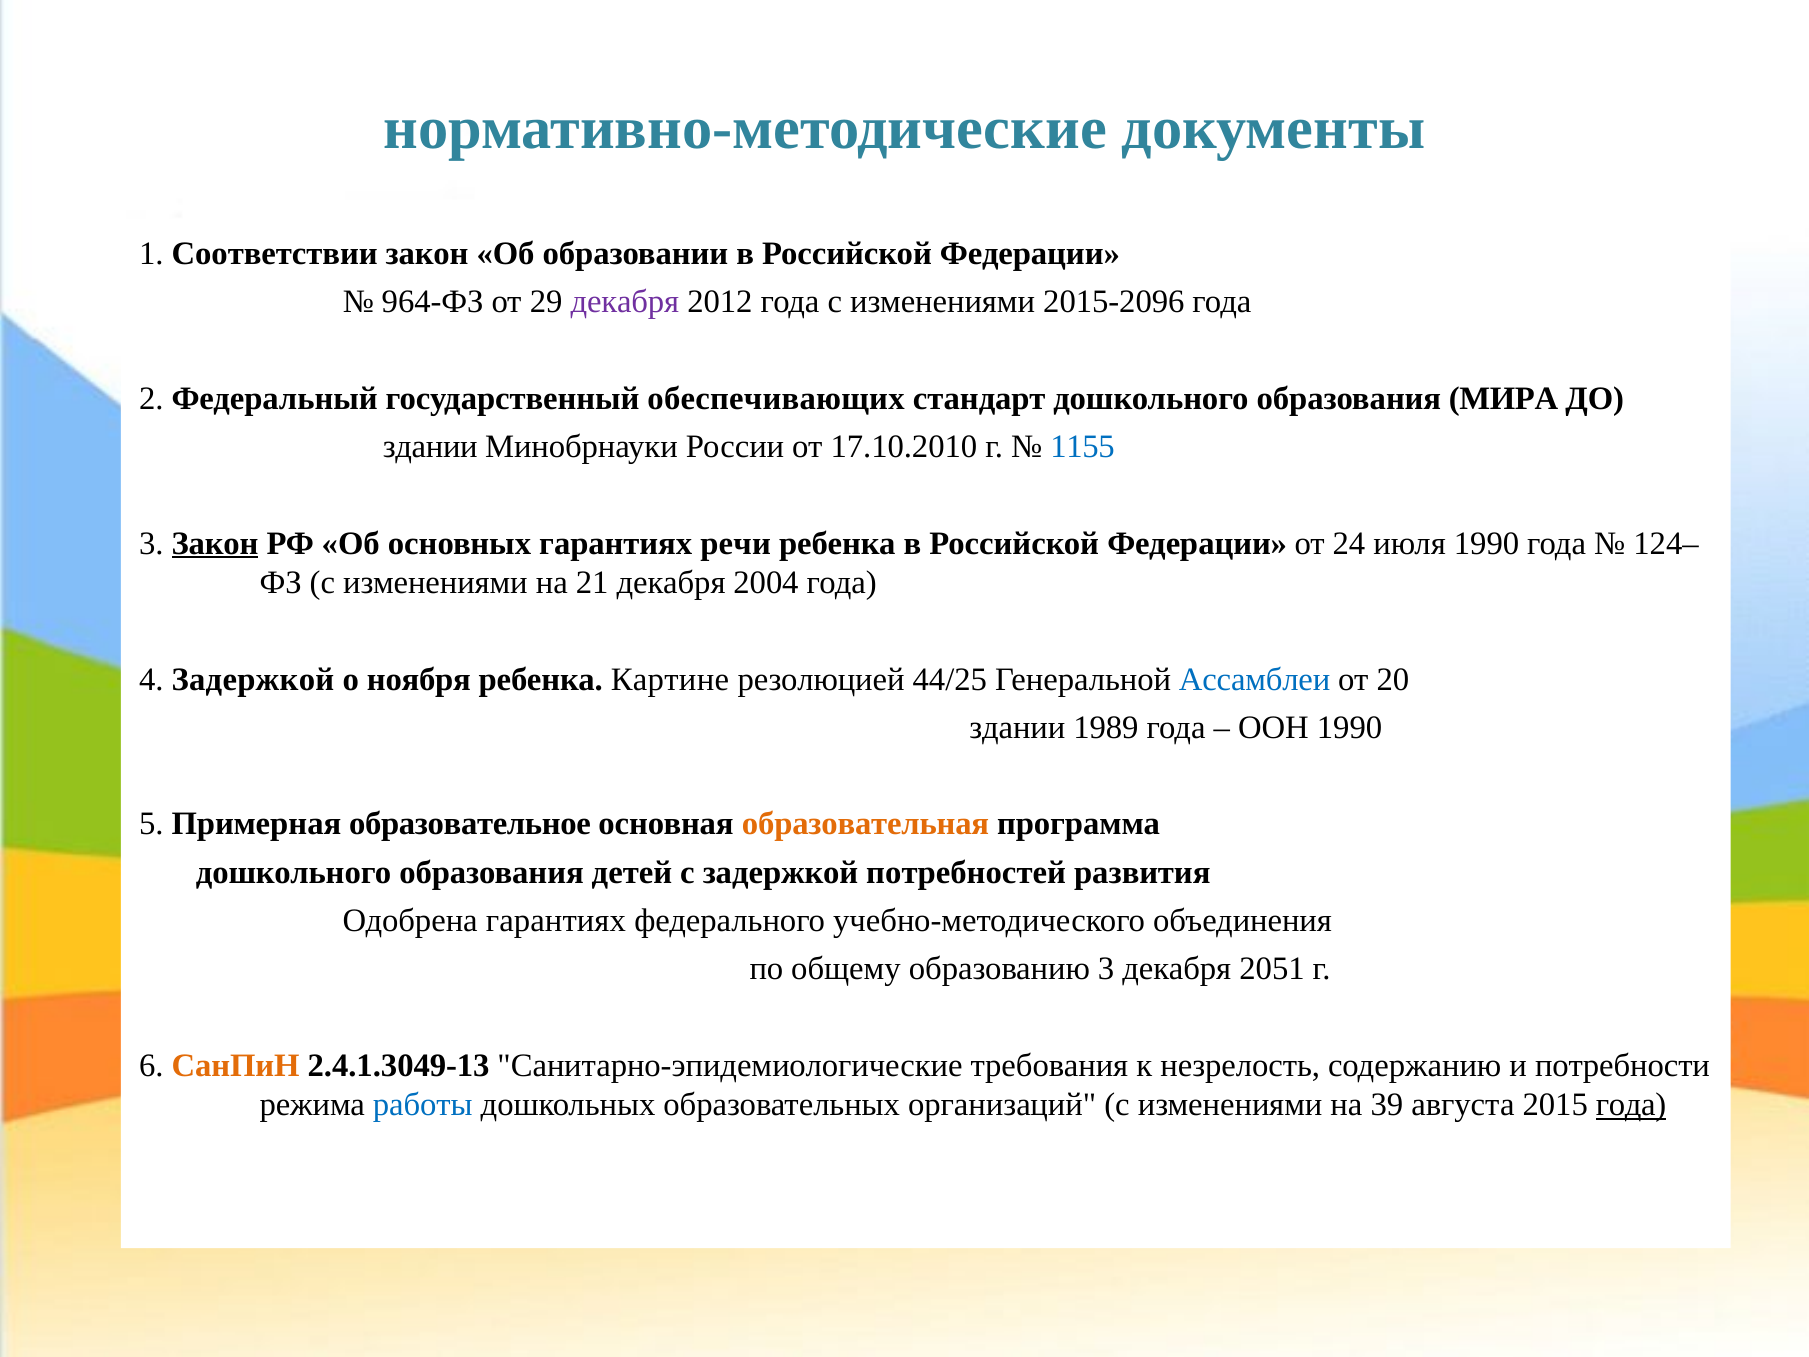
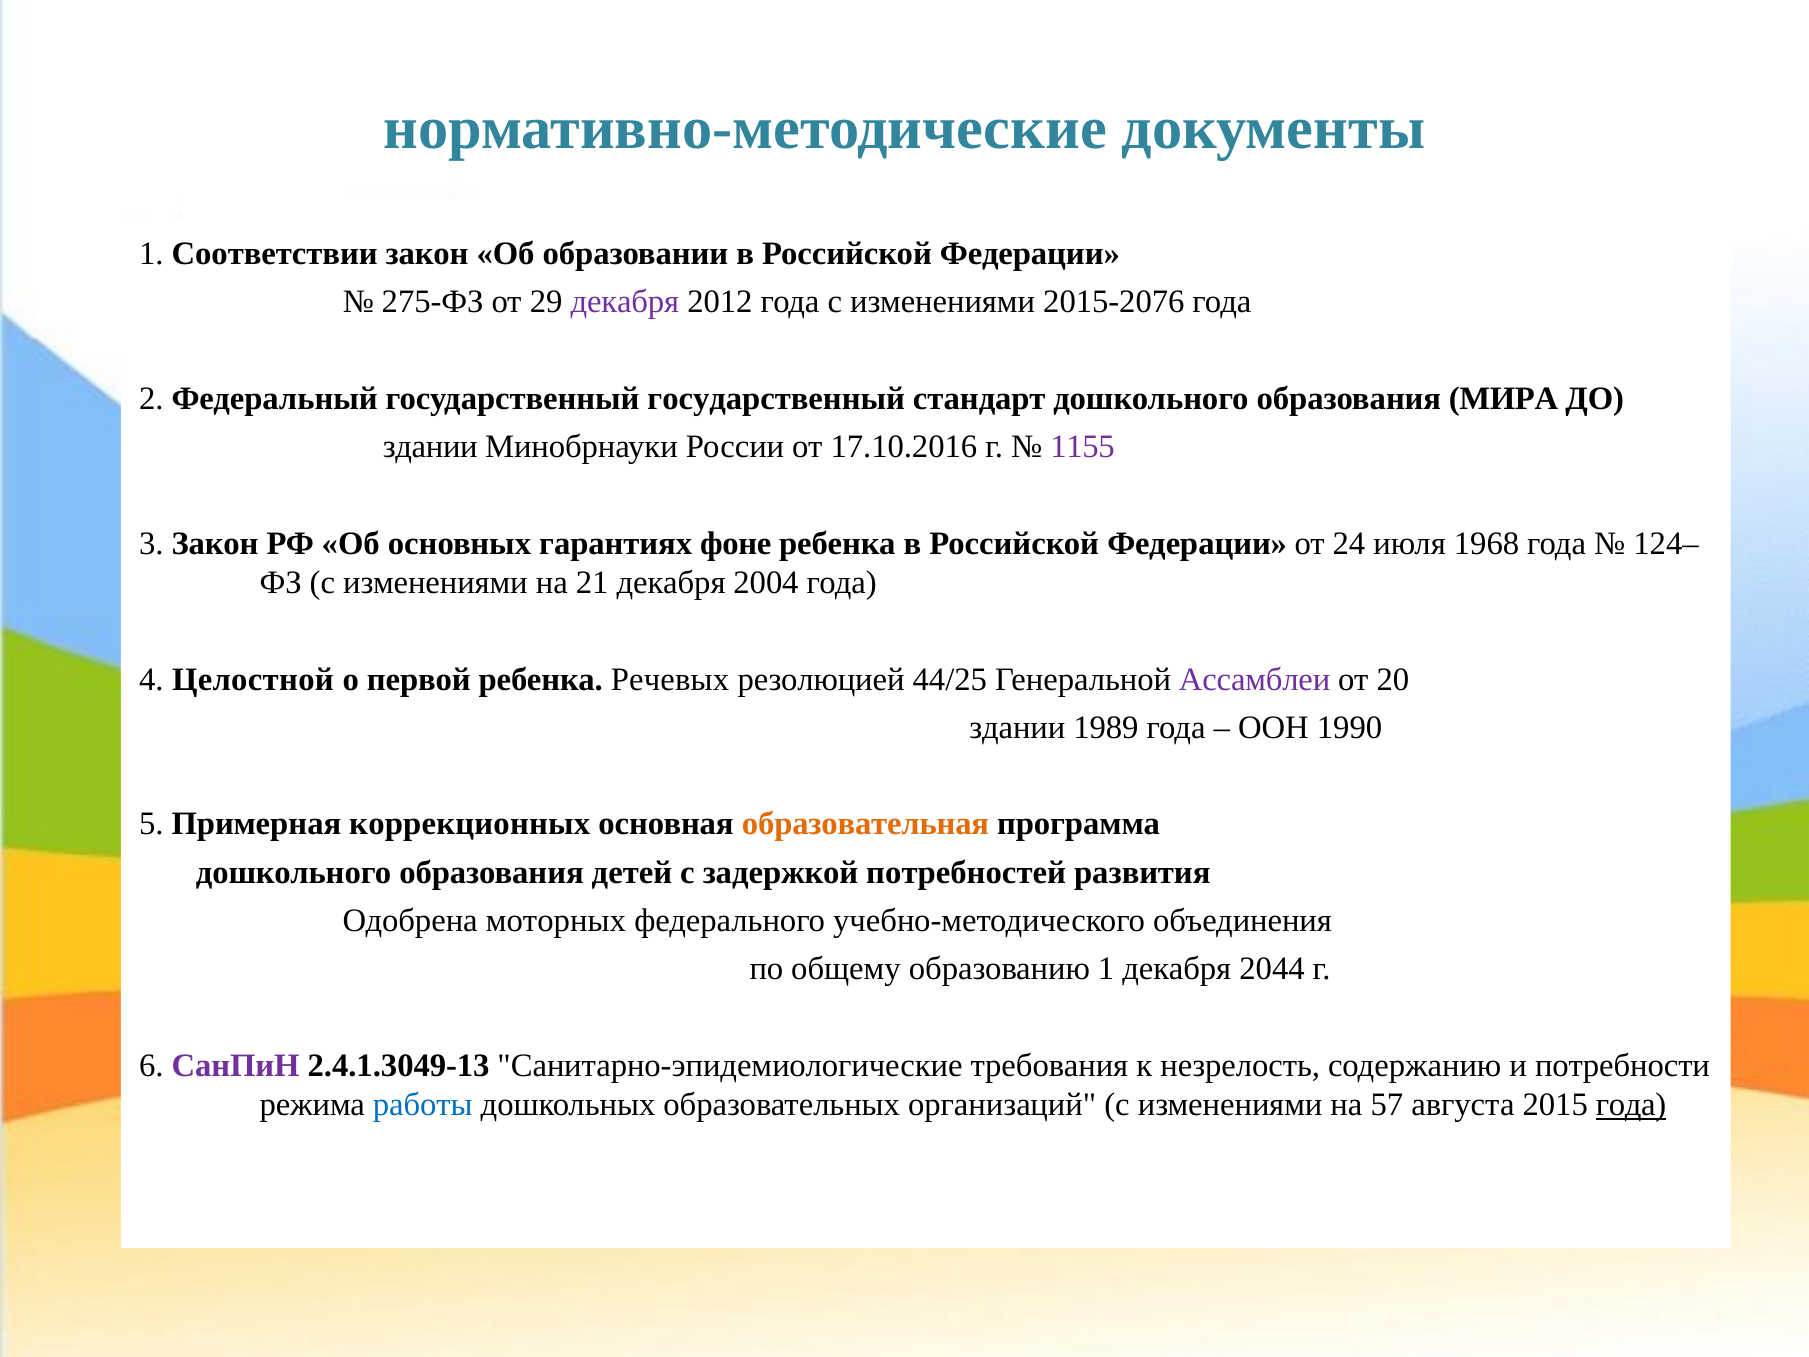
964-ФЗ: 964-ФЗ -> 275-ФЗ
2015-2096: 2015-2096 -> 2015-2076
государственный обеспечивающих: обеспечивающих -> государственный
17.10.2010: 17.10.2010 -> 17.10.2016
1155 colour: blue -> purple
Закон at (215, 543) underline: present -> none
речи: речи -> фоне
июля 1990: 1990 -> 1968
4 Задержкой: Задержкой -> Целостной
ноября: ноября -> первой
Картине: Картине -> Речевых
Ассамблеи colour: blue -> purple
образовательное: образовательное -> коррекционных
Одобрена гарантиях: гарантиях -> моторных
образованию 3: 3 -> 1
2051: 2051 -> 2044
СанПиН colour: orange -> purple
39: 39 -> 57
